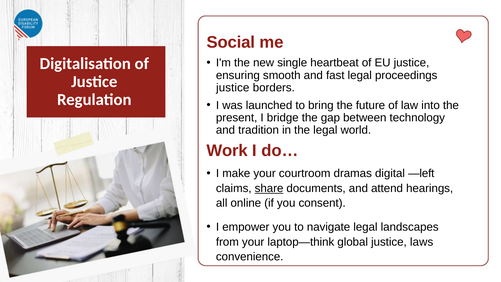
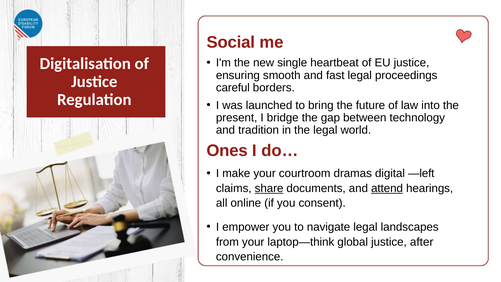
justice at (233, 88): justice -> careful
Work: Work -> Ones
attend underline: none -> present
laws: laws -> after
